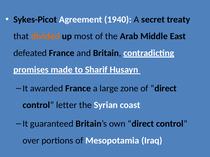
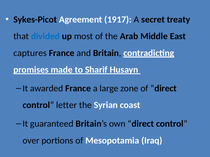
1940: 1940 -> 1917
divided colour: orange -> blue
defeated: defeated -> captures
